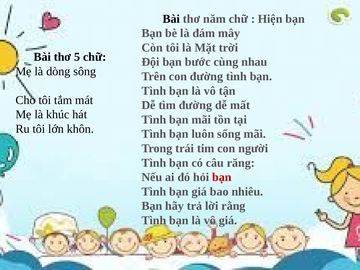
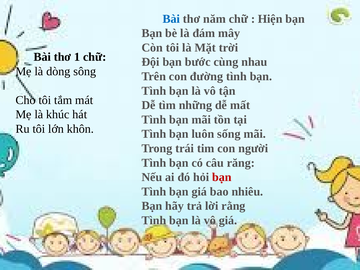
Bài at (171, 19) colour: black -> blue
5: 5 -> 1
tìm đường: đường -> những
